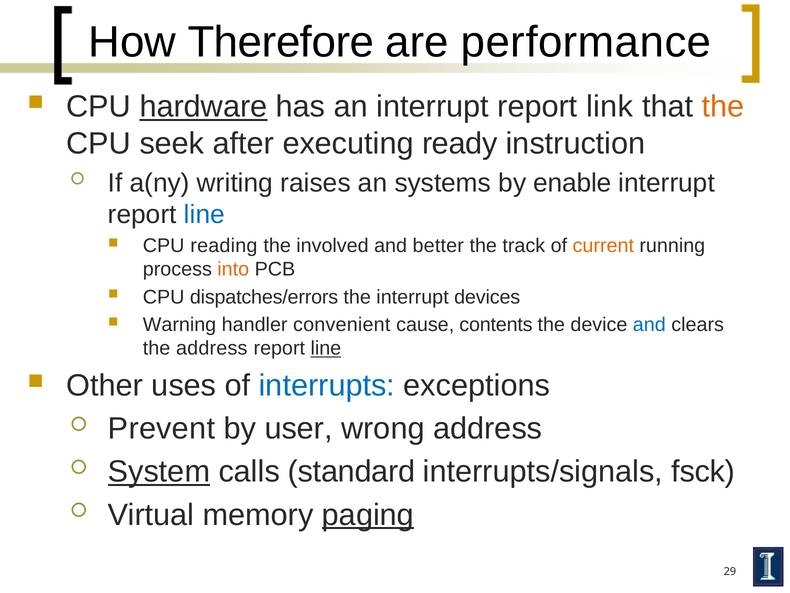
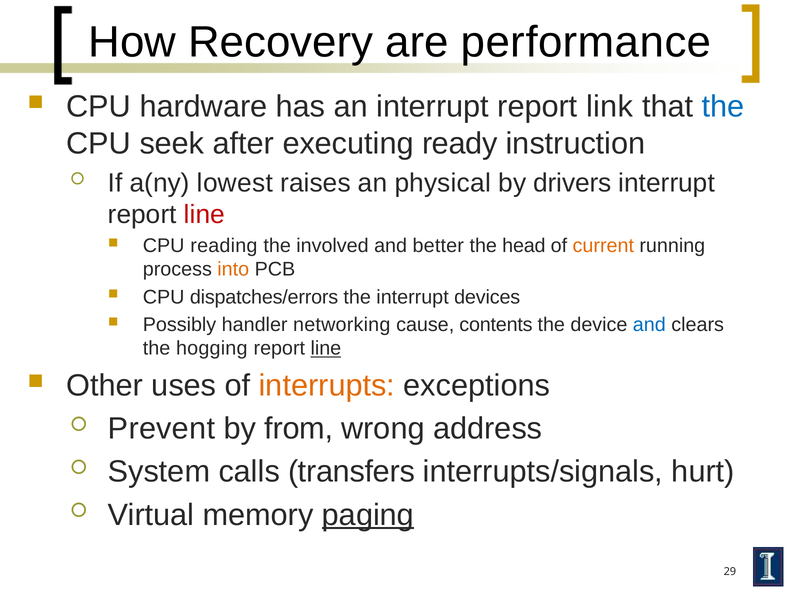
Therefore: Therefore -> Recovery
hardware underline: present -> none
the at (723, 107) colour: orange -> blue
writing: writing -> lowest
systems: systems -> physical
enable: enable -> drivers
line at (204, 214) colour: blue -> red
track: track -> head
Warning: Warning -> Possibly
convenient: convenient -> networking
the address: address -> hogging
interrupts colour: blue -> orange
user: user -> from
System underline: present -> none
standard: standard -> transfers
fsck: fsck -> hurt
